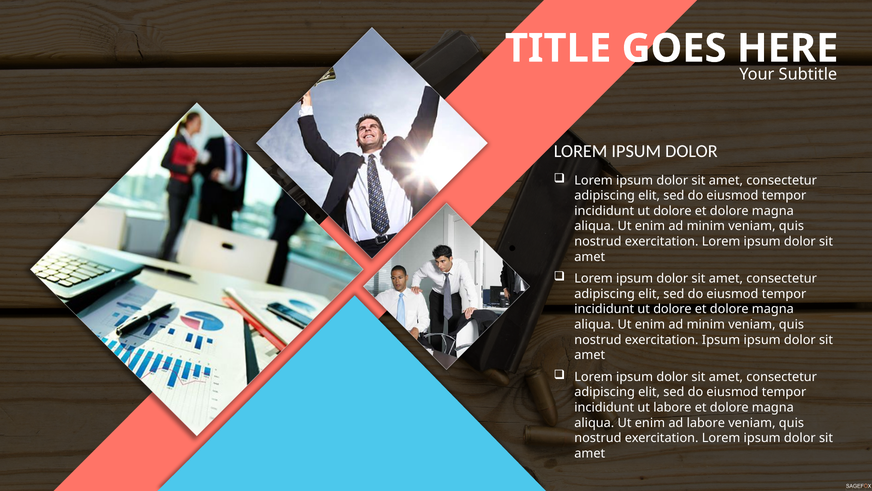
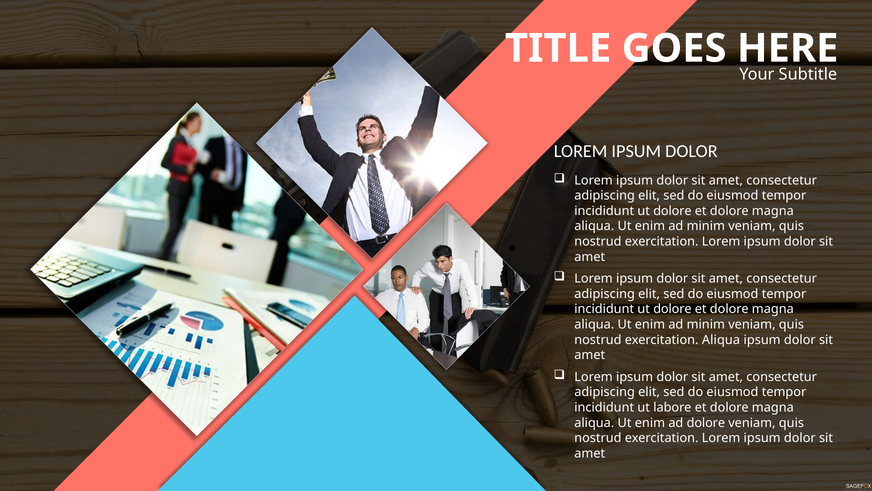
exercitation Ipsum: Ipsum -> Aliqua
ad labore: labore -> dolore
